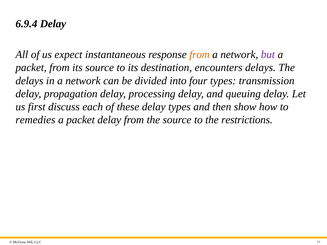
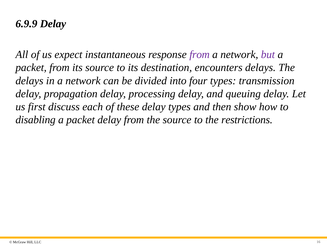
6.9.4: 6.9.4 -> 6.9.9
from at (200, 55) colour: orange -> purple
remedies: remedies -> disabling
